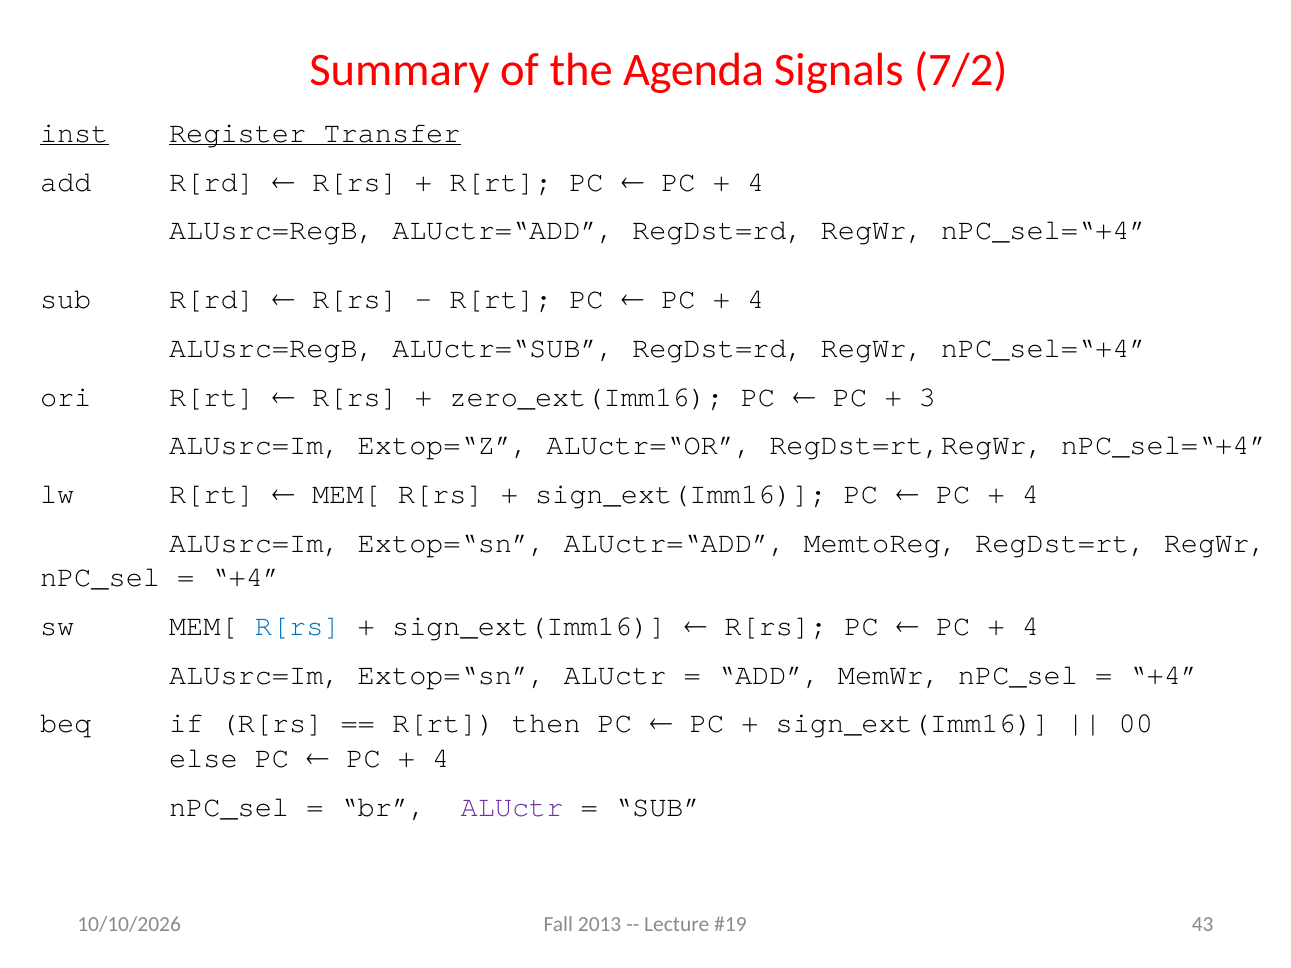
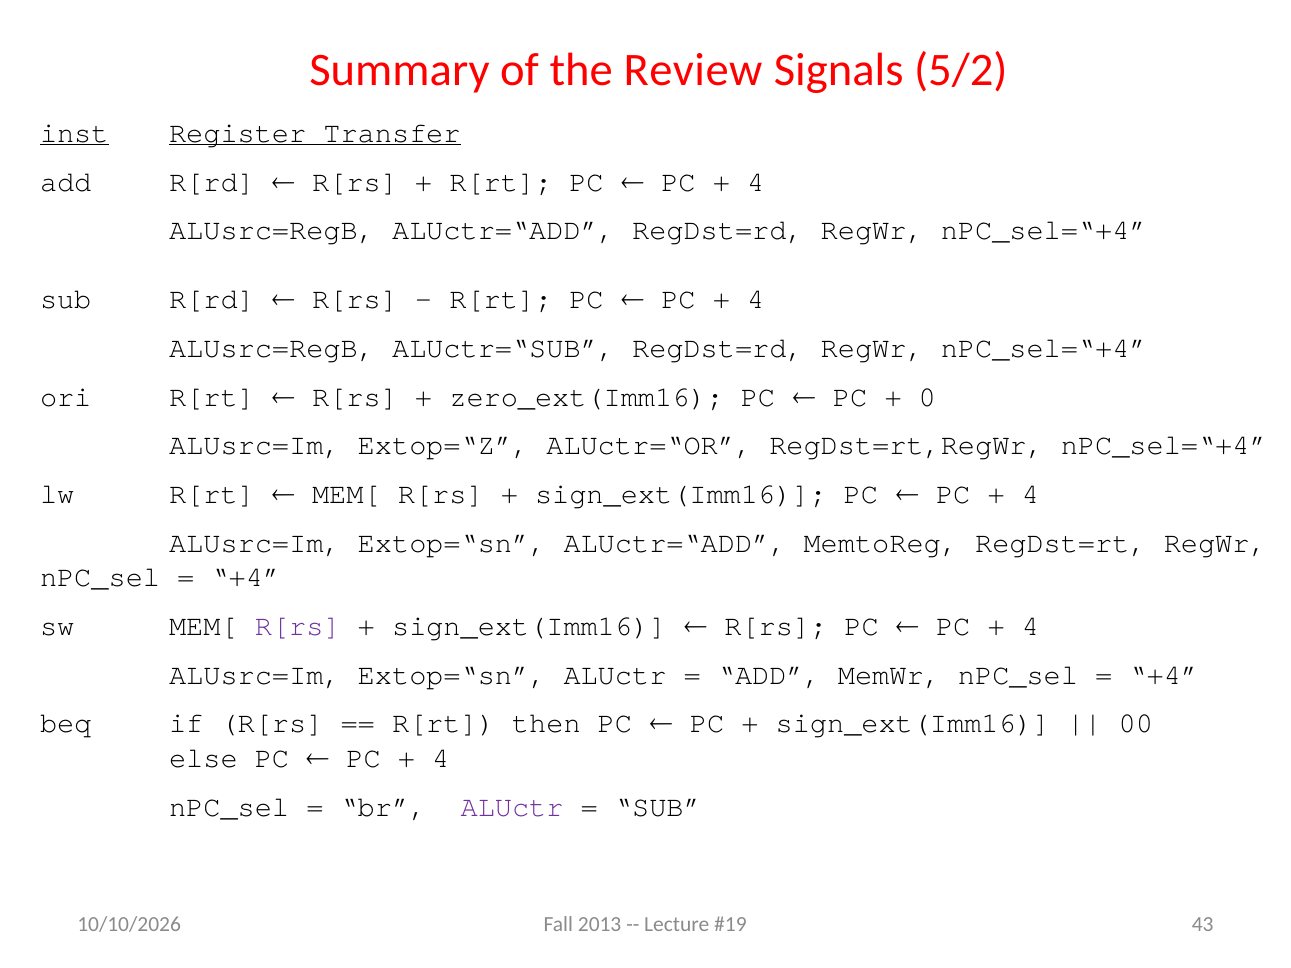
Agenda: Agenda -> Review
7/2: 7/2 -> 5/2
3: 3 -> 0
R[rs at (298, 626) colour: blue -> purple
